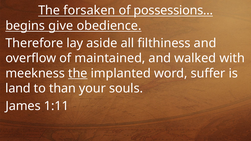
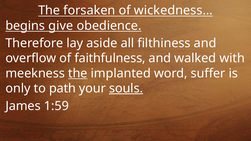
possessions…: possessions… -> wickedness…
maintained: maintained -> faithfulness
land: land -> only
than: than -> path
souls underline: none -> present
1:11: 1:11 -> 1:59
